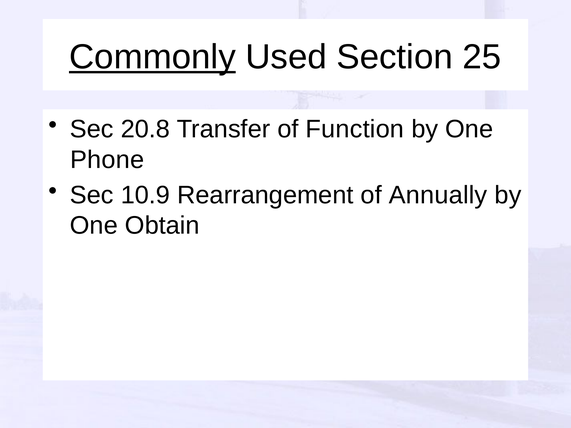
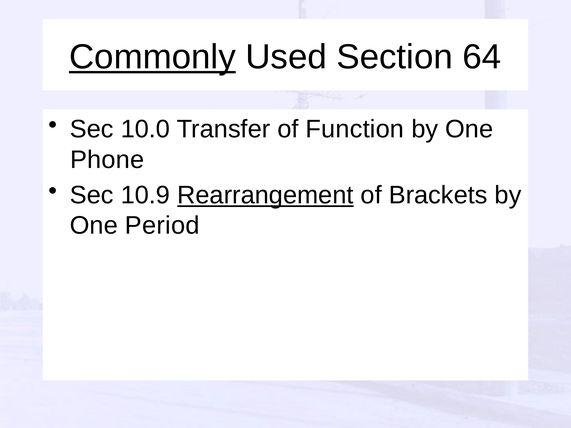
25: 25 -> 64
20.8: 20.8 -> 10.0
Rearrangement underline: none -> present
Annually: Annually -> Brackets
Obtain: Obtain -> Period
